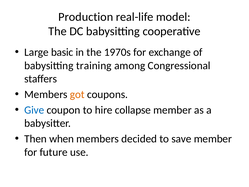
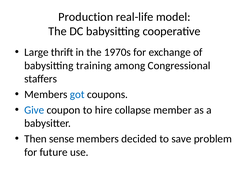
basic: basic -> thrift
got colour: orange -> blue
when: when -> sense
save member: member -> problem
